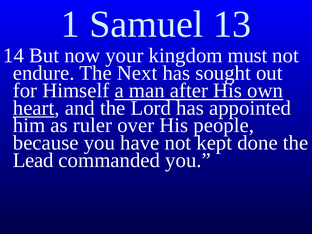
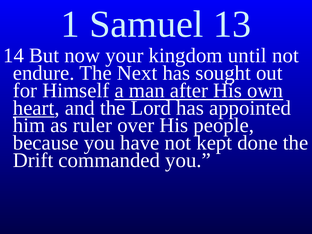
must: must -> until
Lead: Lead -> Drift
